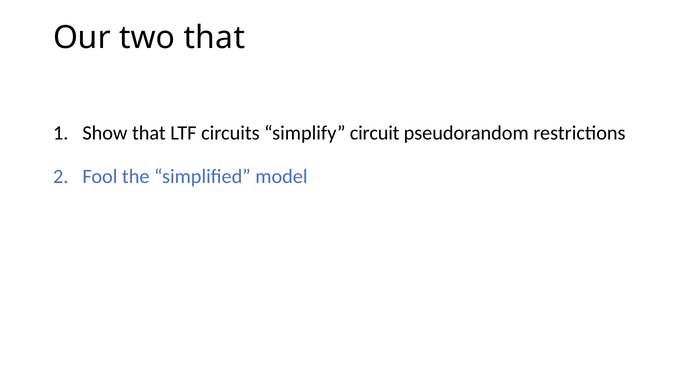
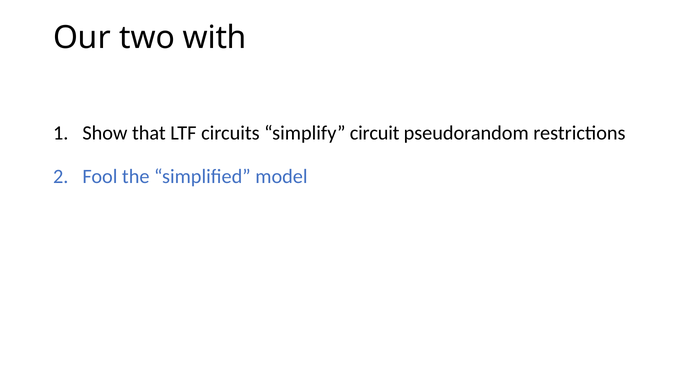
two that: that -> with
